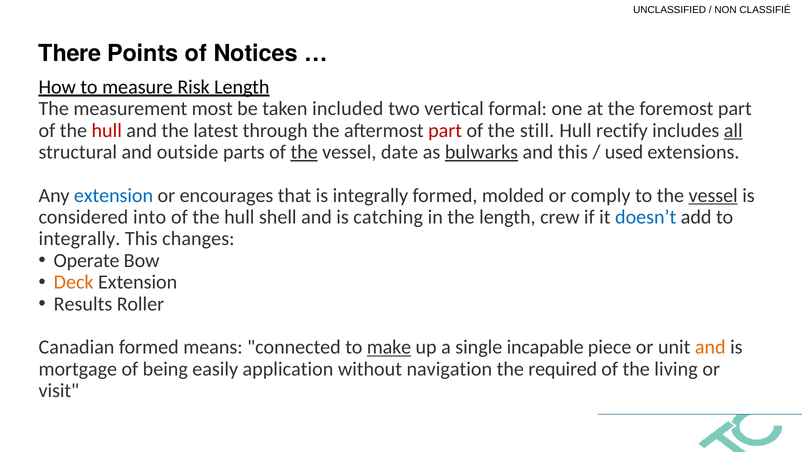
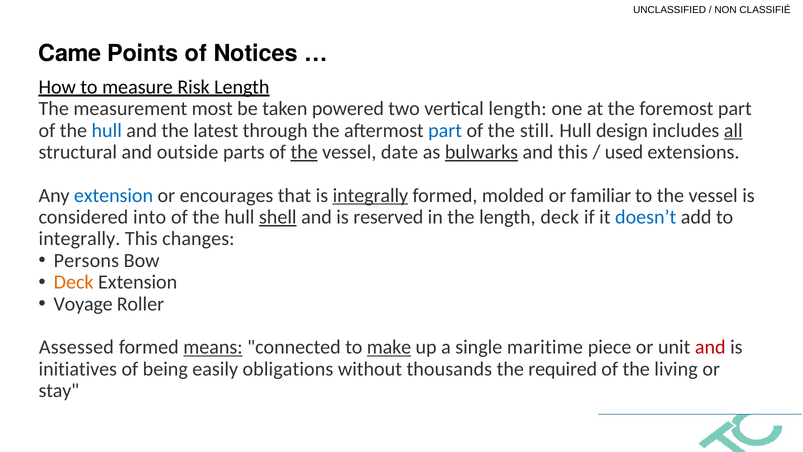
There: There -> Came
included: included -> powered
vertical formal: formal -> length
hull at (107, 130) colour: red -> blue
part at (445, 130) colour: red -> blue
rectify: rectify -> design
integrally at (370, 195) underline: none -> present
comply: comply -> familiar
vessel at (713, 195) underline: present -> none
shell underline: none -> present
catching: catching -> reserved
length crew: crew -> deck
Operate: Operate -> Persons
Results: Results -> Voyage
Canadian: Canadian -> Assessed
means underline: none -> present
incapable: incapable -> maritime
and at (710, 347) colour: orange -> red
mortgage: mortgage -> initiatives
application: application -> obligations
navigation: navigation -> thousands
visit: visit -> stay
